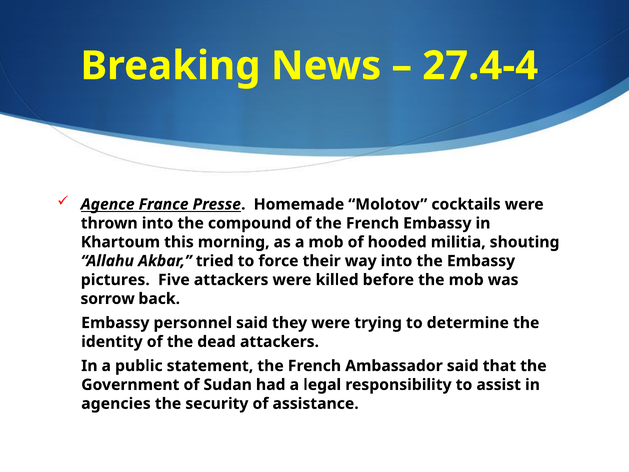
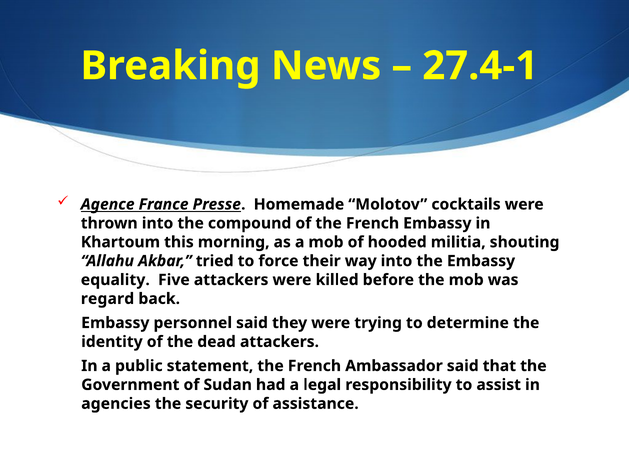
27.4-4: 27.4-4 -> 27.4-1
pictures: pictures -> equality
sorrow: sorrow -> regard
